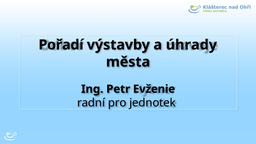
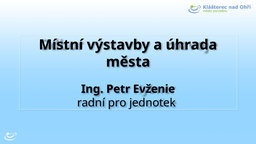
Pořadí: Pořadí -> Místní
úhrady: úhrady -> úhrada
